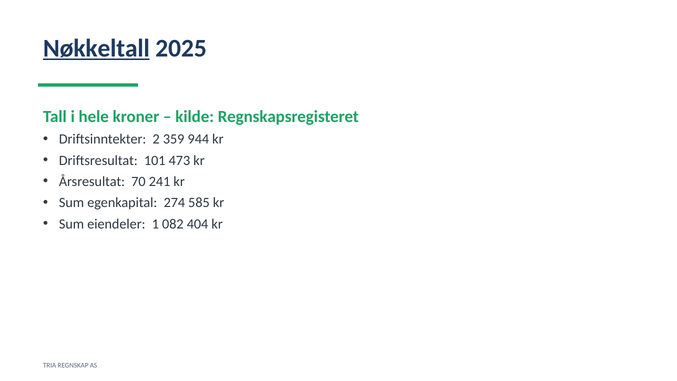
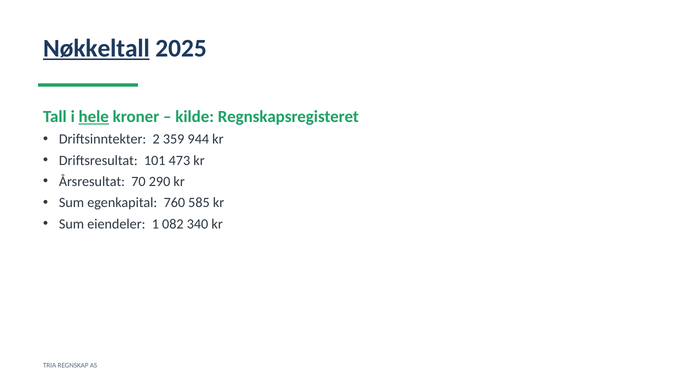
hele underline: none -> present
241: 241 -> 290
274: 274 -> 760
404: 404 -> 340
